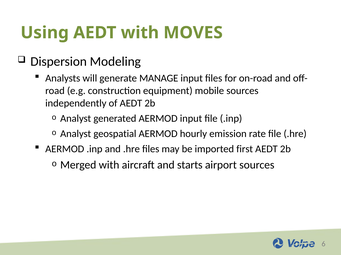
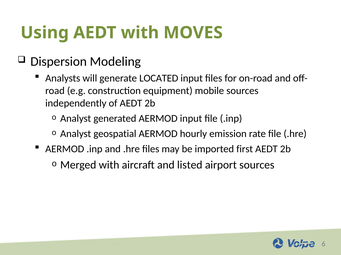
MANAGE: MANAGE -> LOCATED
starts: starts -> listed
